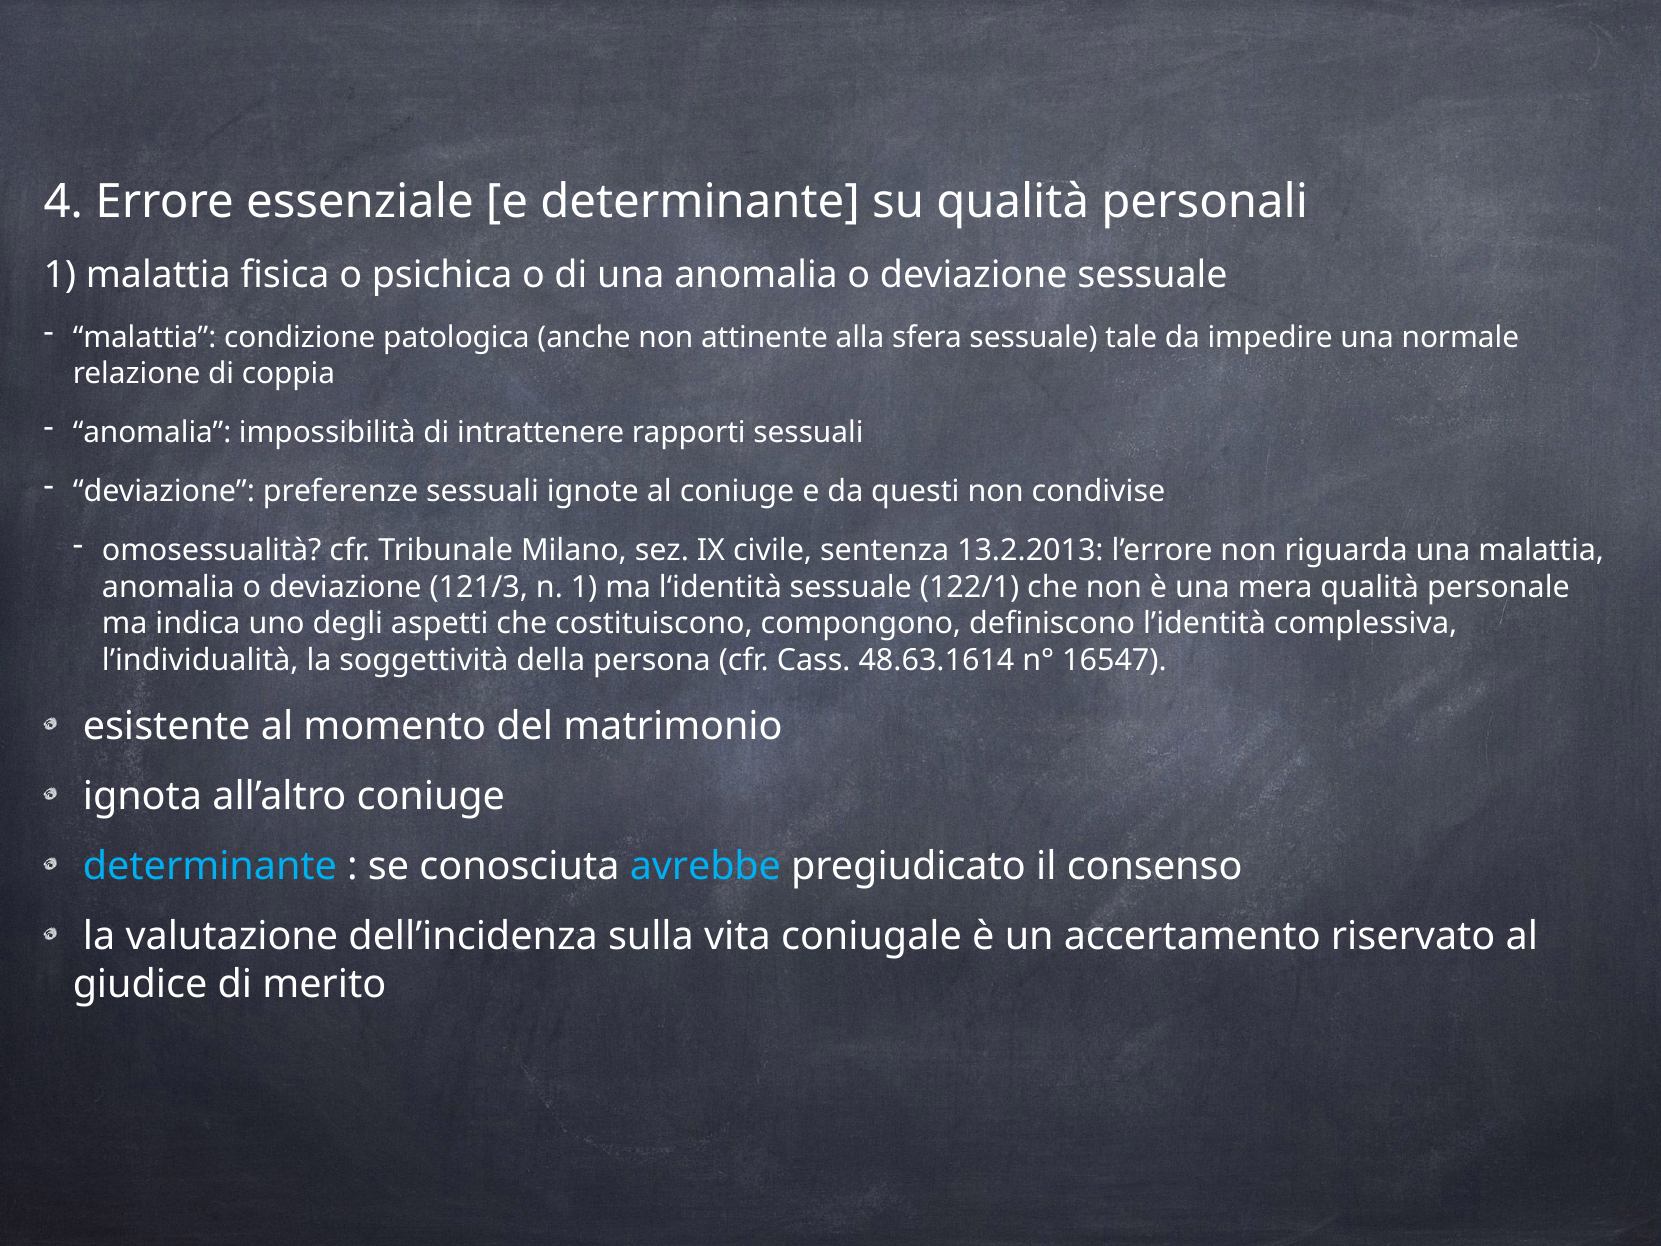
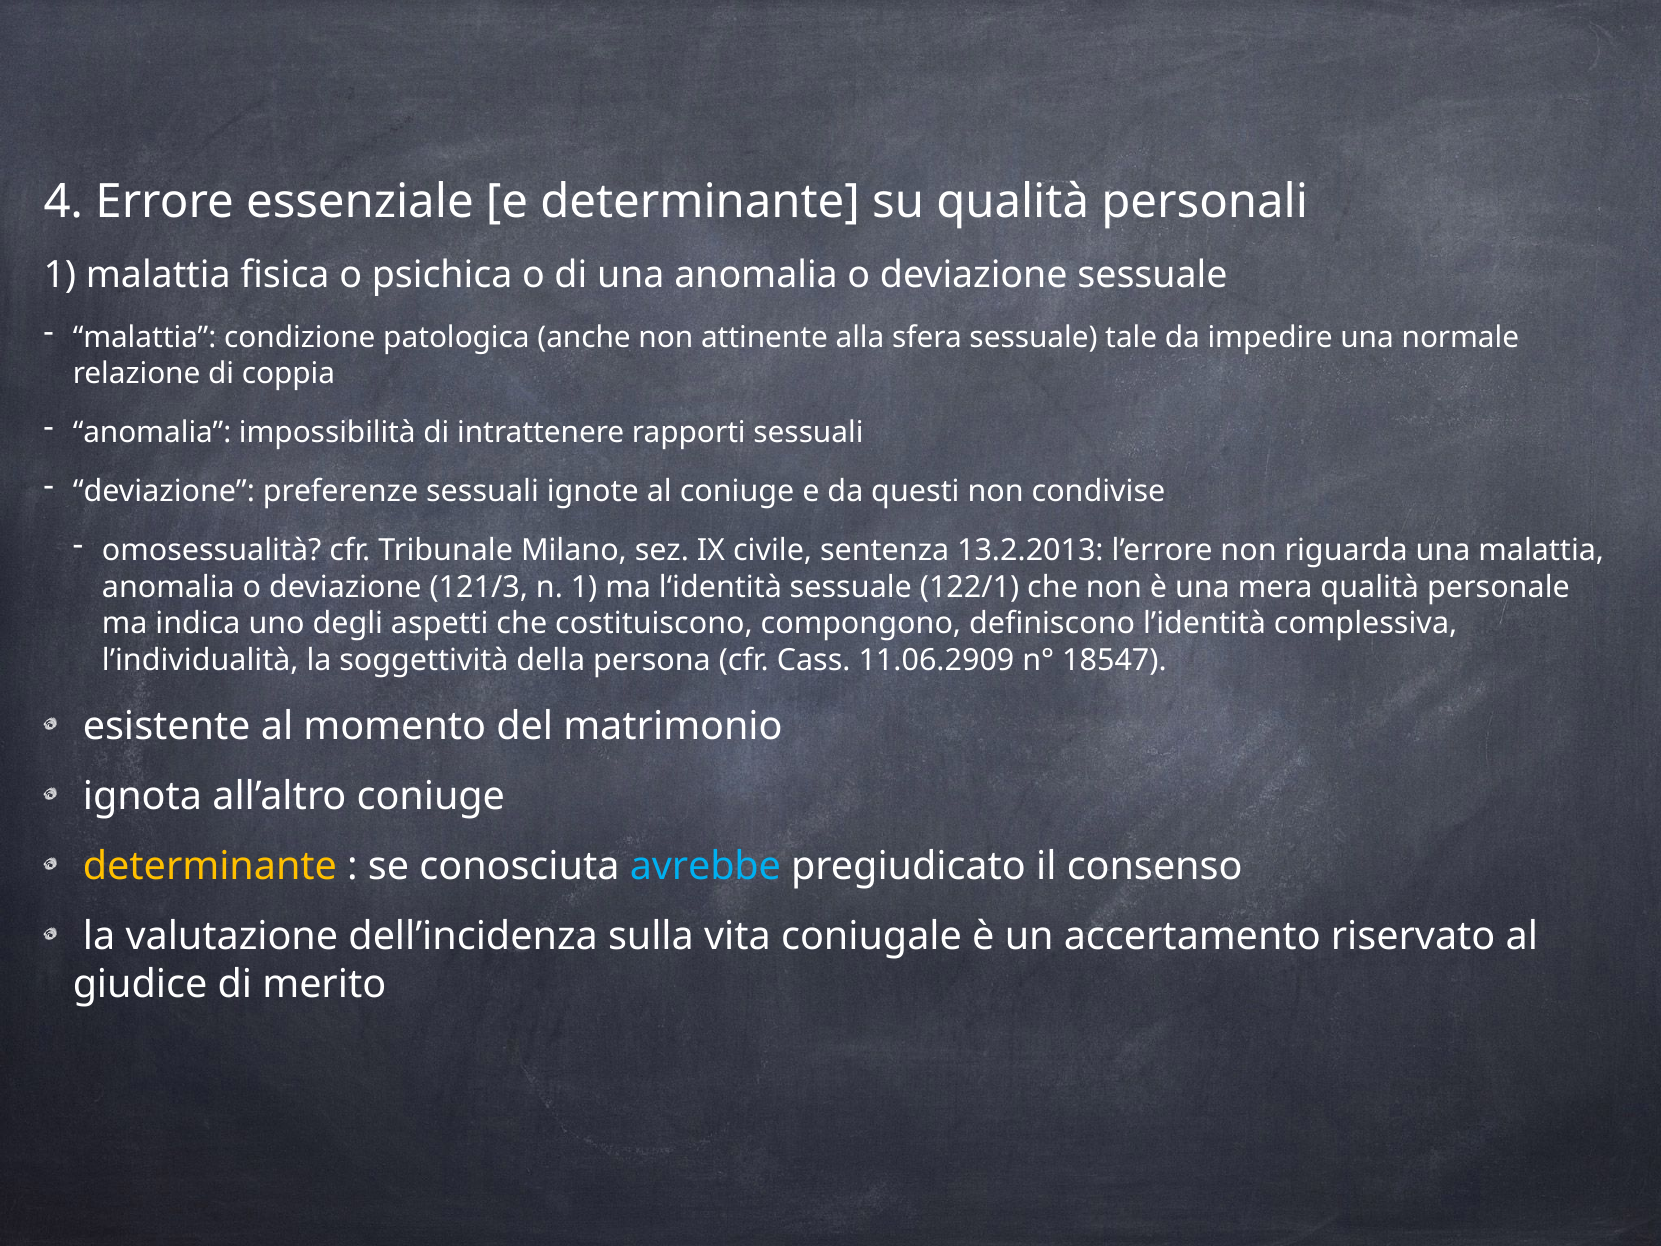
48.63.1614: 48.63.1614 -> 11.06.2909
16547: 16547 -> 18547
determinante at (210, 866) colour: light blue -> yellow
